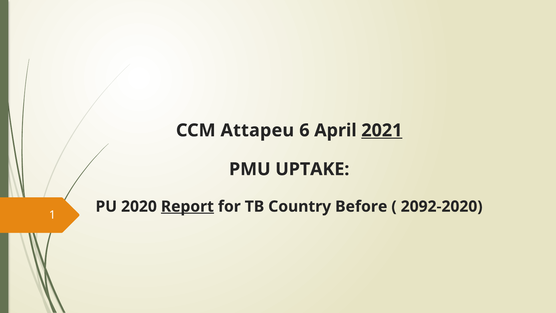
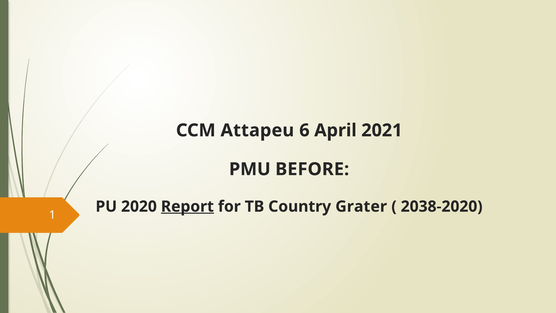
2021 underline: present -> none
UPTAKE: UPTAKE -> BEFORE
Before: Before -> Grater
2092-2020: 2092-2020 -> 2038-2020
